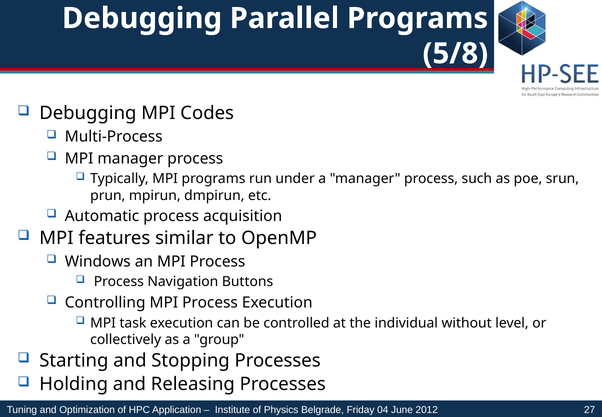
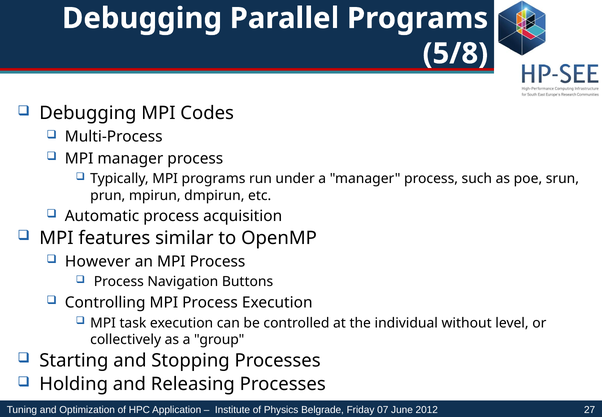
Windows: Windows -> However
04: 04 -> 07
